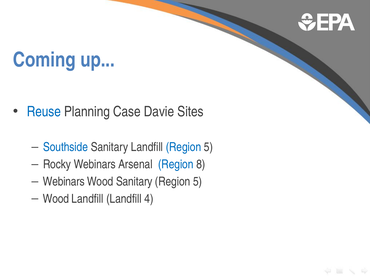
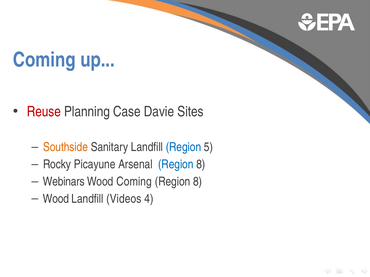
Reuse colour: blue -> red
Southside colour: blue -> orange
Rocky Webinars: Webinars -> Picayune
Wood Sanitary: Sanitary -> Coming
5 at (198, 182): 5 -> 8
Landfill Landfill: Landfill -> Videos
